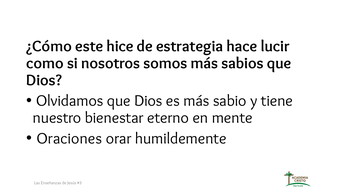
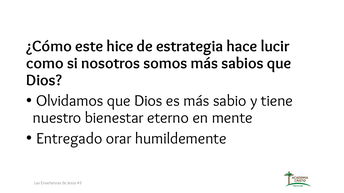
Oraciones: Oraciones -> Entregado
